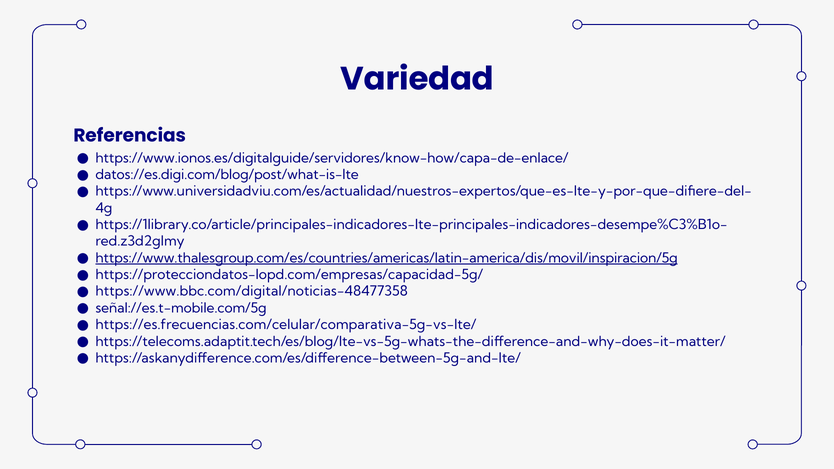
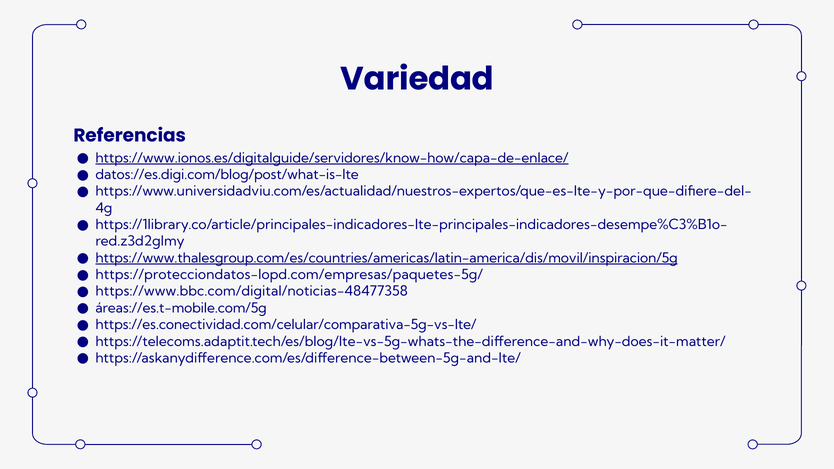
https://www.ionos.es/digitalguide/servidores/know-how/capa-de-enlace/ underline: none -> present
https://protecciondatos-lopd.com/empresas/capacidad-5g/: https://protecciondatos-lopd.com/empresas/capacidad-5g/ -> https://protecciondatos-lopd.com/empresas/paquetes-5g/
señal://es.t-mobile.com/5g: señal://es.t-mobile.com/5g -> áreas://es.t-mobile.com/5g
https://es.frecuencias.com/celular/comparativa-5g-vs-lte/: https://es.frecuencias.com/celular/comparativa-5g-vs-lte/ -> https://es.conectividad.com/celular/comparativa-5g-vs-lte/
